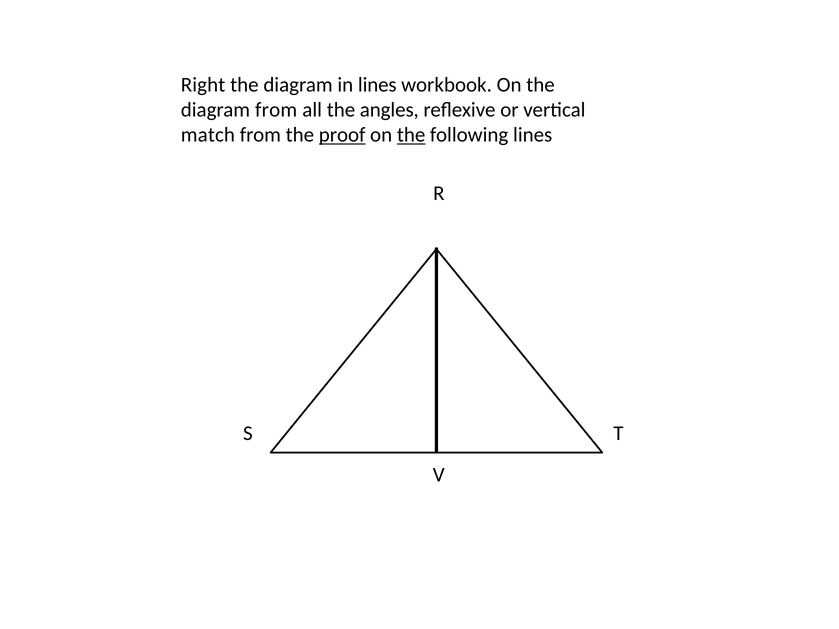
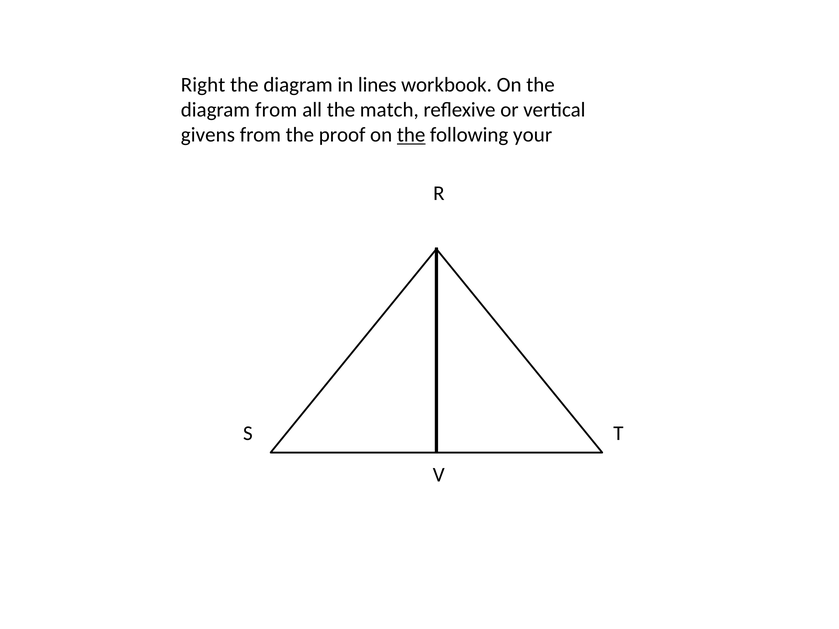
angles: angles -> match
match: match -> givens
proof underline: present -> none
following lines: lines -> your
